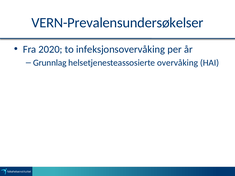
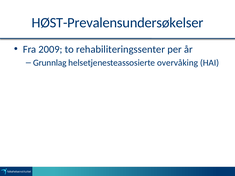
VERN-Prevalensundersøkelser: VERN-Prevalensundersøkelser -> HØST-Prevalensundersøkelser
2020: 2020 -> 2009
infeksjonsovervåking: infeksjonsovervåking -> rehabiliteringssenter
